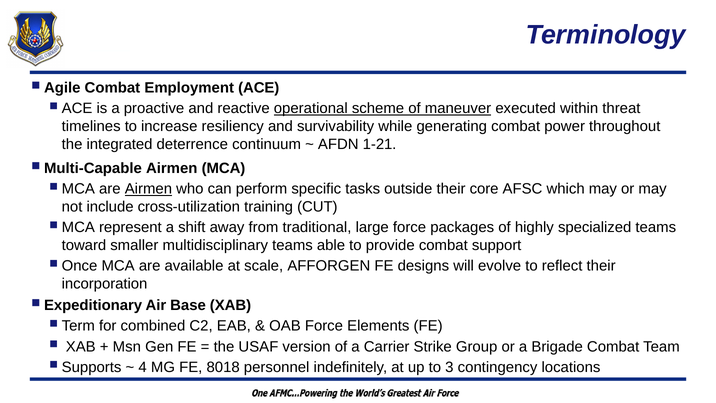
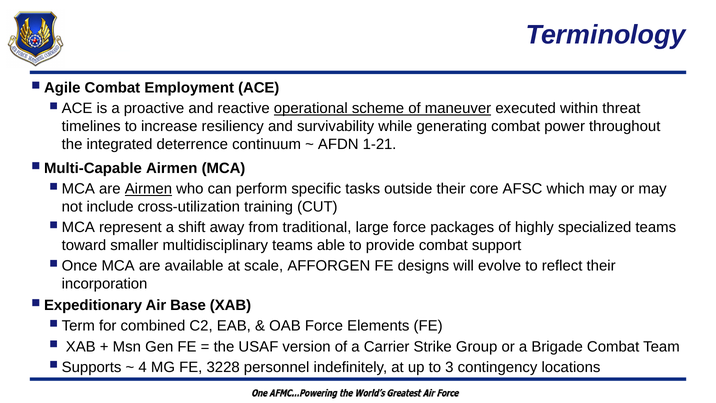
8018: 8018 -> 3228
